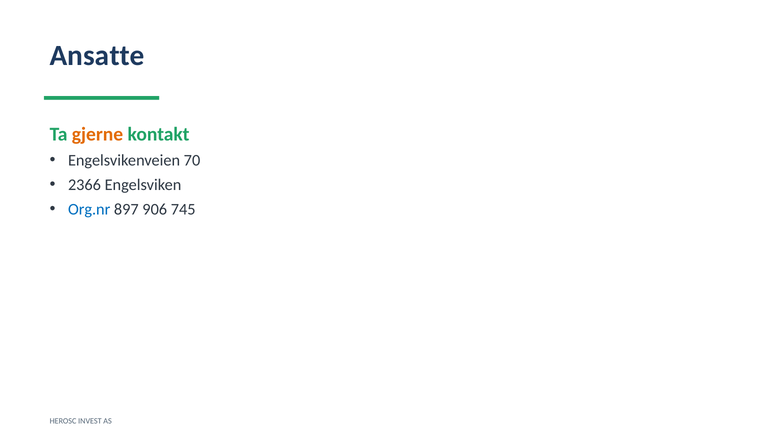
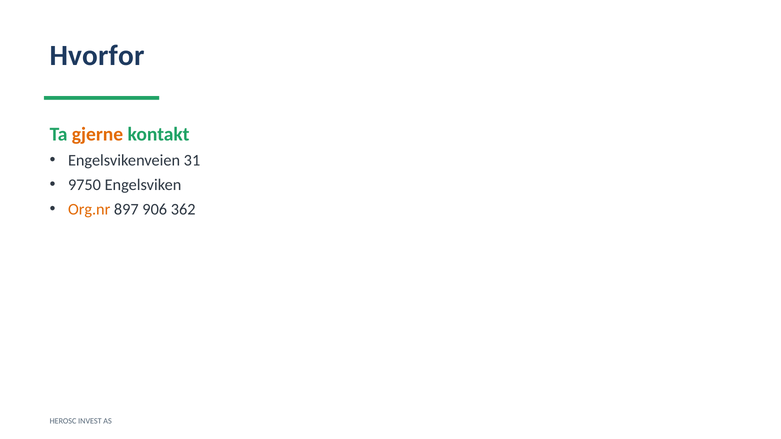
Ansatte: Ansatte -> Hvorfor
70: 70 -> 31
2366: 2366 -> 9750
Org.nr colour: blue -> orange
745: 745 -> 362
